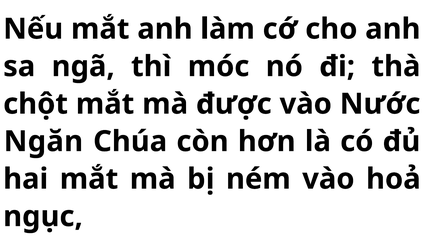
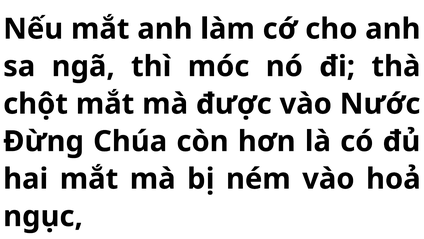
Ngăn: Ngăn -> Đừng
